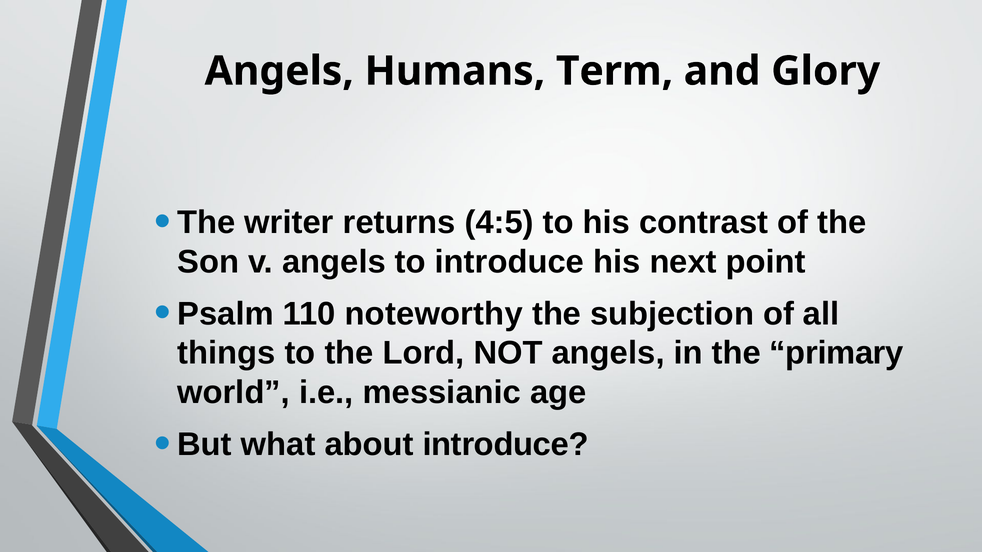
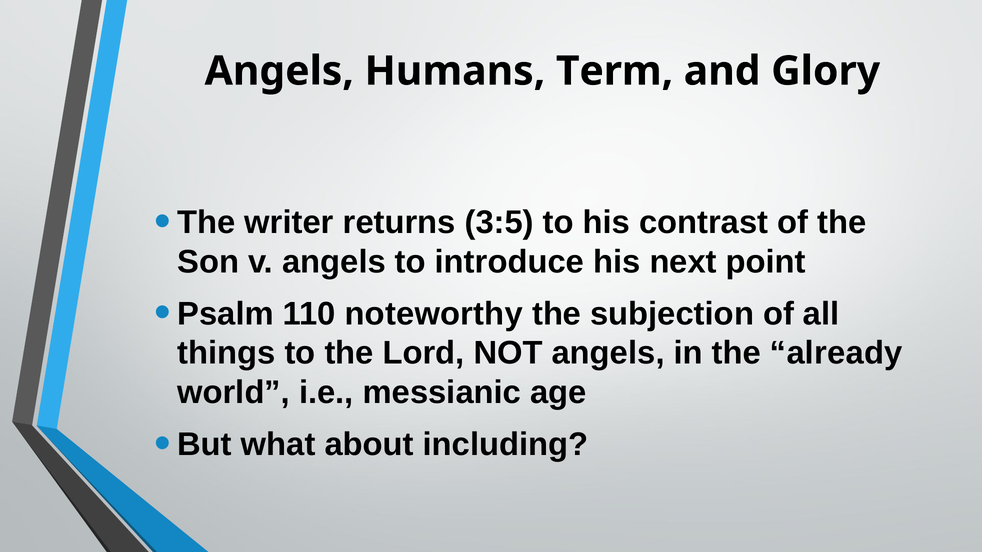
4:5: 4:5 -> 3:5
primary: primary -> already
about introduce: introduce -> including
